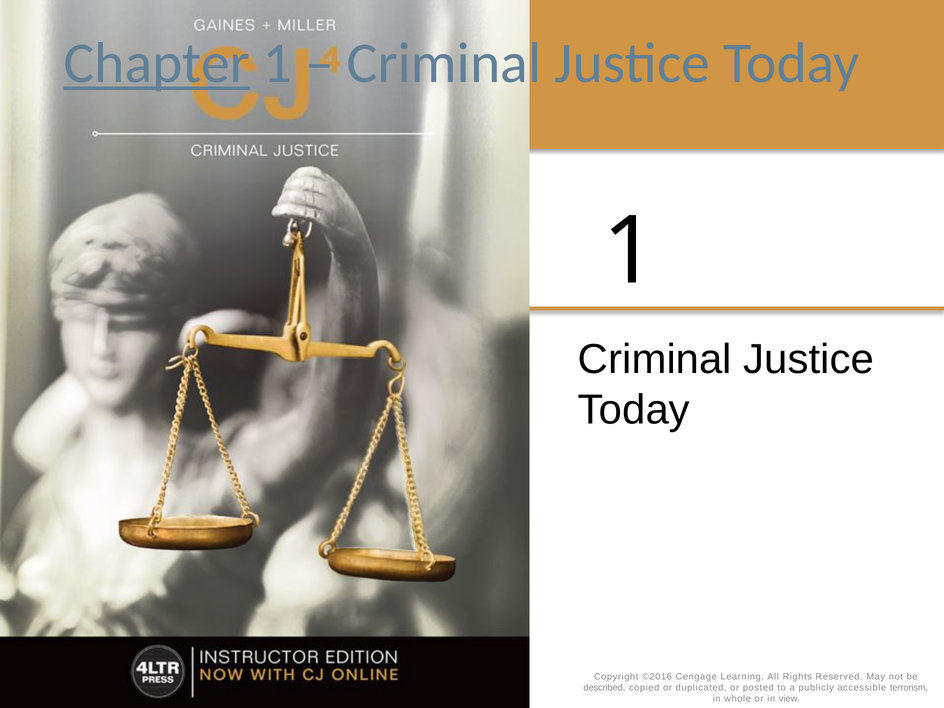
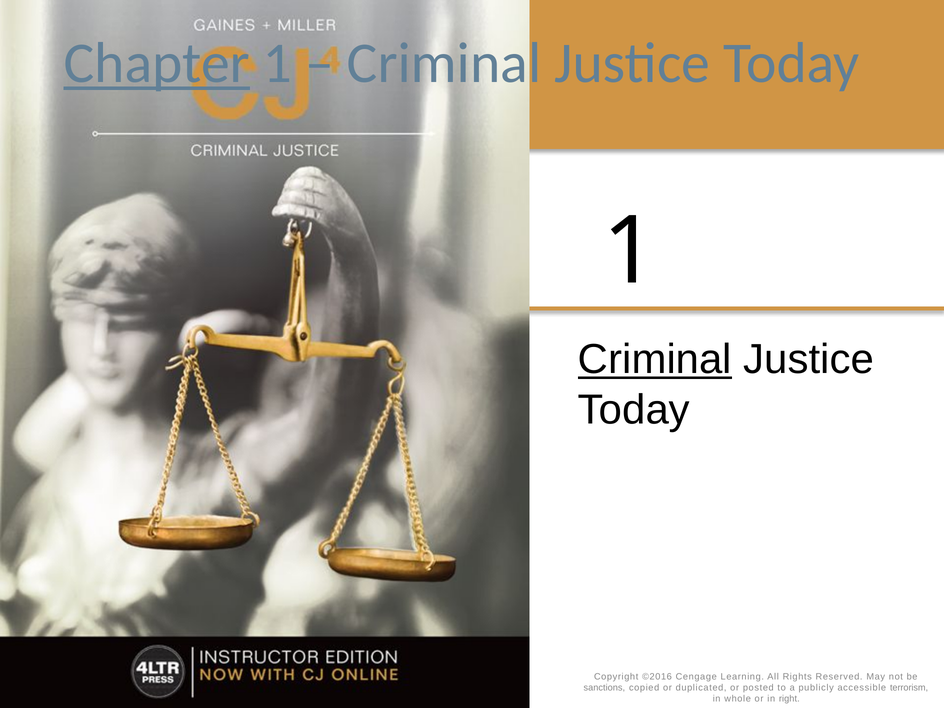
Criminal at (655, 360) underline: none -> present
described: described -> sanctions
view: view -> right
